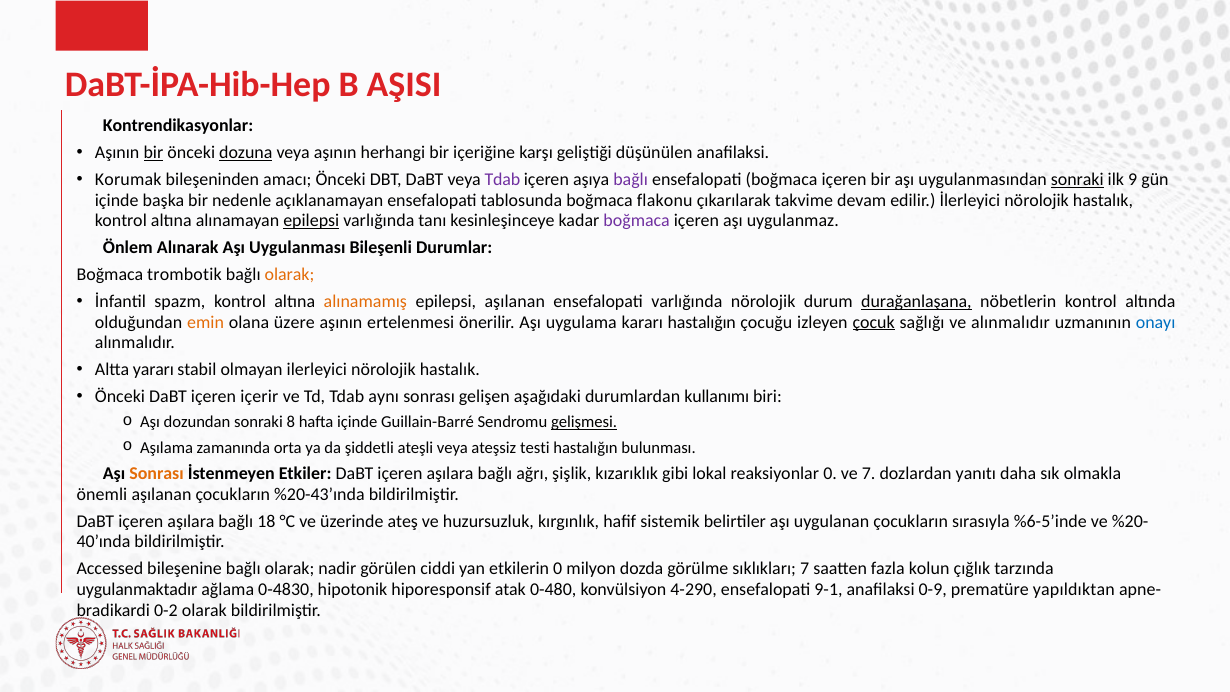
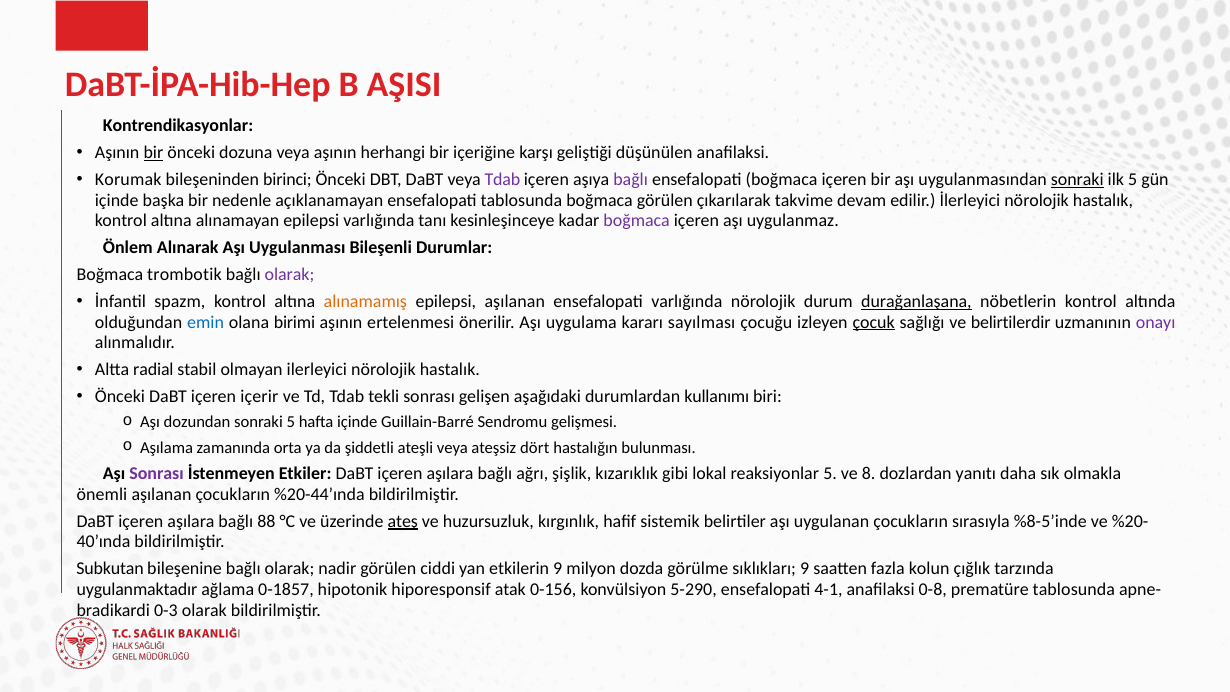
dozuna underline: present -> none
amacı: amacı -> birinci
ilk 9: 9 -> 5
boğmaca flakonu: flakonu -> görülen
epilepsi at (311, 221) underline: present -> none
olarak at (290, 275) colour: orange -> purple
emin colour: orange -> blue
üzere: üzere -> birimi
kararı hastalığın: hastalığın -> sayılması
ve alınmalıdır: alınmalıdır -> belirtilerdir
onayı colour: blue -> purple
yararı: yararı -> radial
aynı: aynı -> tekli
sonraki 8: 8 -> 5
gelişmesi underline: present -> none
testi: testi -> dört
Sonrası at (157, 474) colour: orange -> purple
reaksiyonlar 0: 0 -> 5
ve 7: 7 -> 8
%20-43’ında: %20-43’ında -> %20-44’ında
18: 18 -> 88
ateş underline: none -> present
%6-5’inde: %6-5’inde -> %8-5’inde
Accessed: Accessed -> Subkutan
etkilerin 0: 0 -> 9
sıklıkları 7: 7 -> 9
0-4830: 0-4830 -> 0-1857
0-480: 0-480 -> 0-156
4-290: 4-290 -> 5-290
9-1: 9-1 -> 4-1
0-9: 0-9 -> 0-8
prematüre yapıldıktan: yapıldıktan -> tablosunda
0-2: 0-2 -> 0-3
